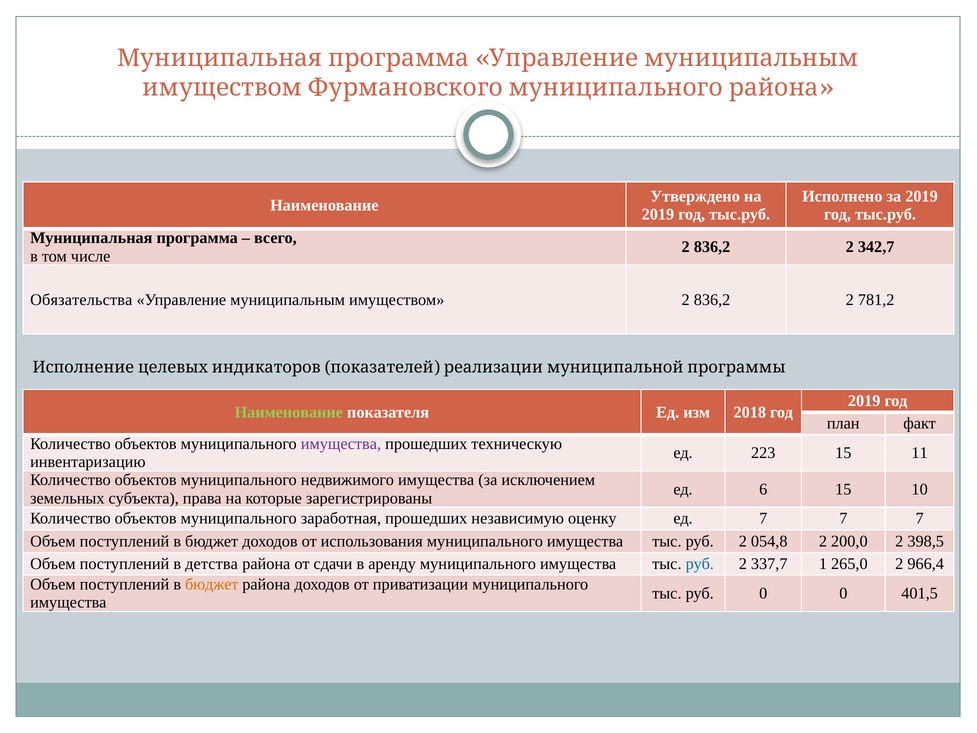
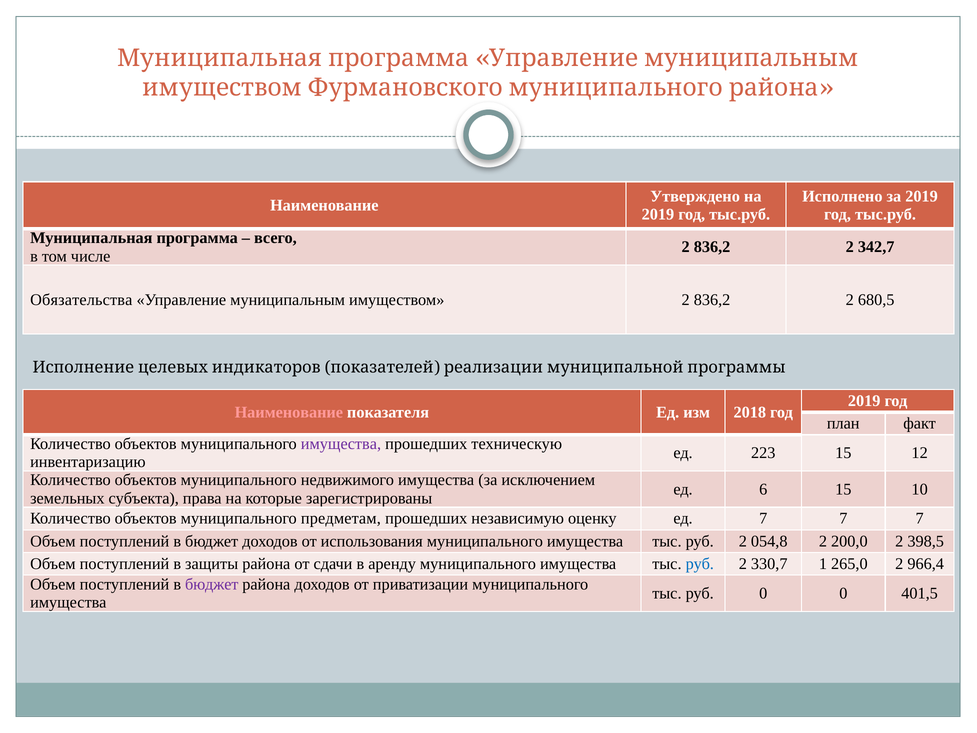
781,2: 781,2 -> 680,5
Наименование at (289, 412) colour: light green -> pink
11: 11 -> 12
заработная: заработная -> предметам
детства: детства -> защиты
337,7: 337,7 -> 330,7
бюджет at (212, 584) colour: orange -> purple
